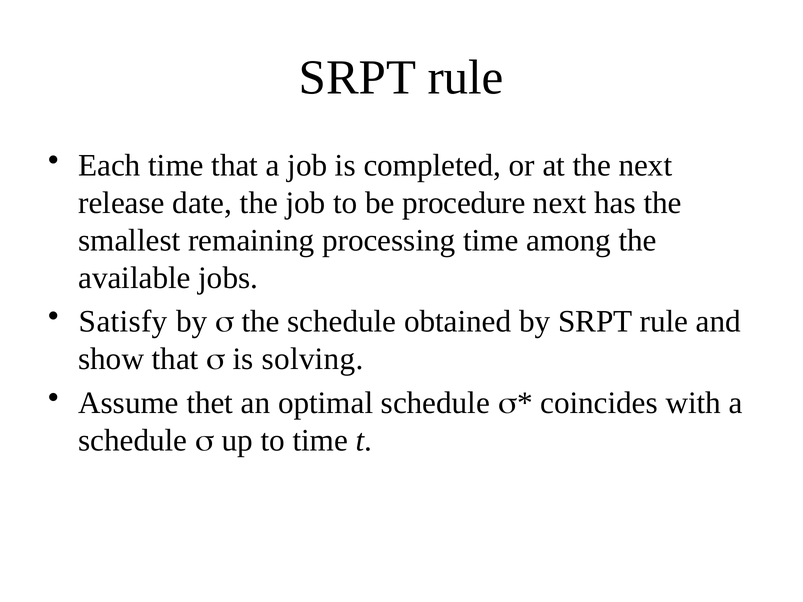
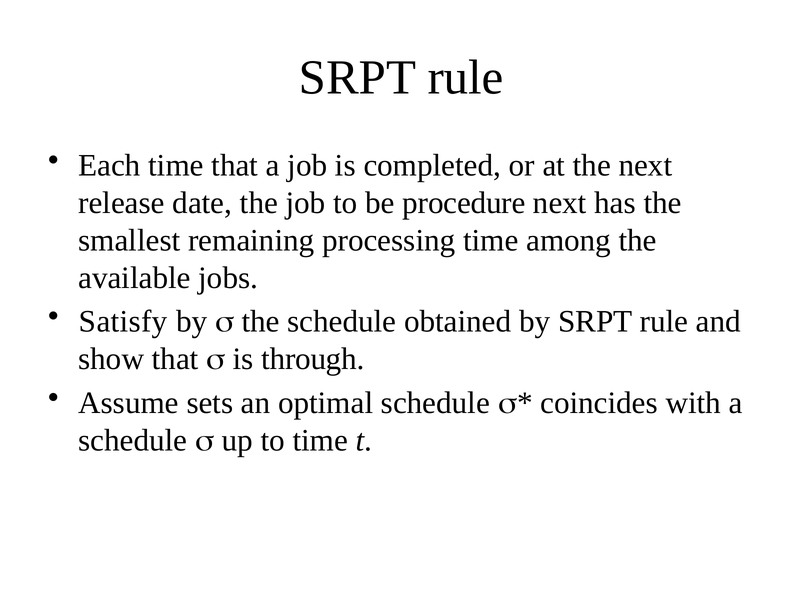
solving: solving -> through
thet: thet -> sets
